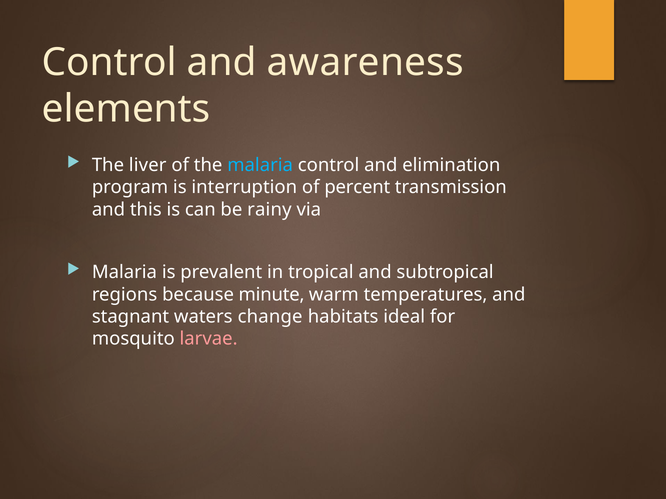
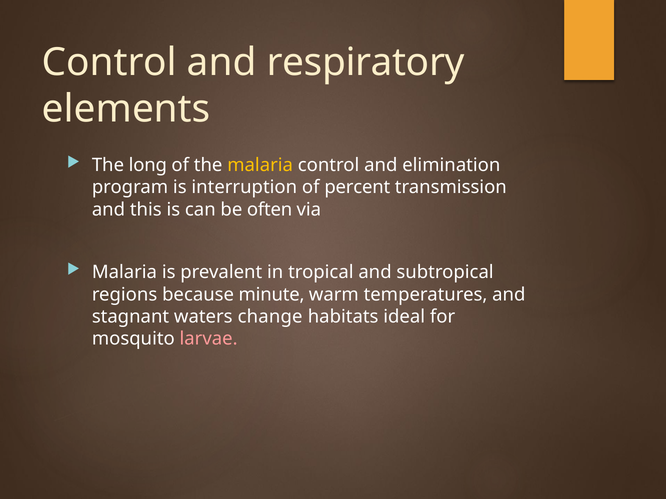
awareness: awareness -> respiratory
liver: liver -> long
malaria at (260, 165) colour: light blue -> yellow
rainy: rainy -> often
